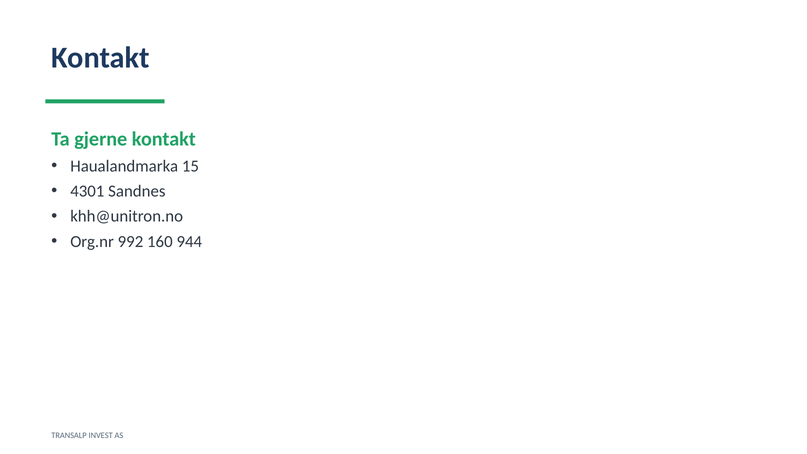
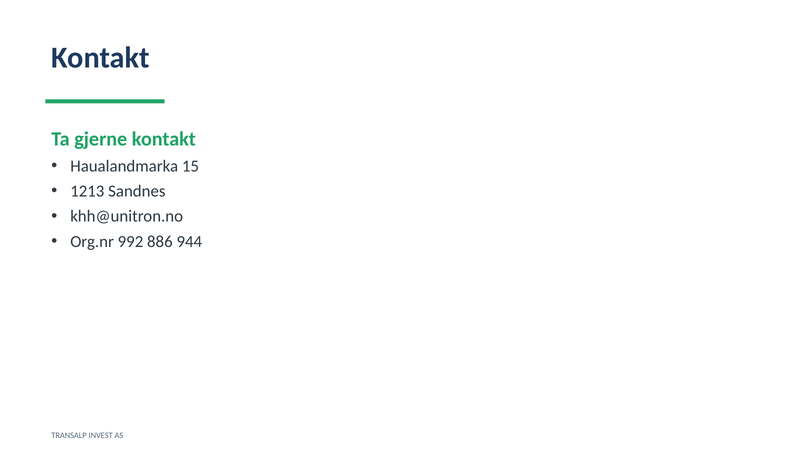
4301: 4301 -> 1213
160: 160 -> 886
